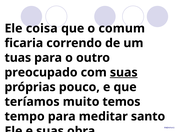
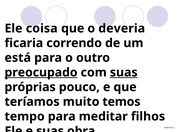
comum: comum -> deveria
tuas: tuas -> está
preocupado underline: none -> present
santo: santo -> filhos
